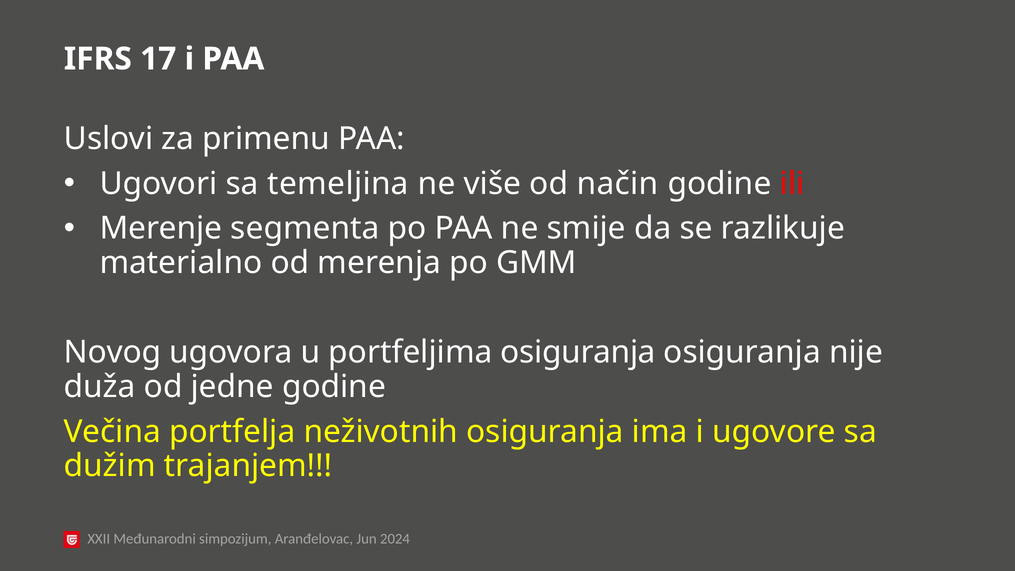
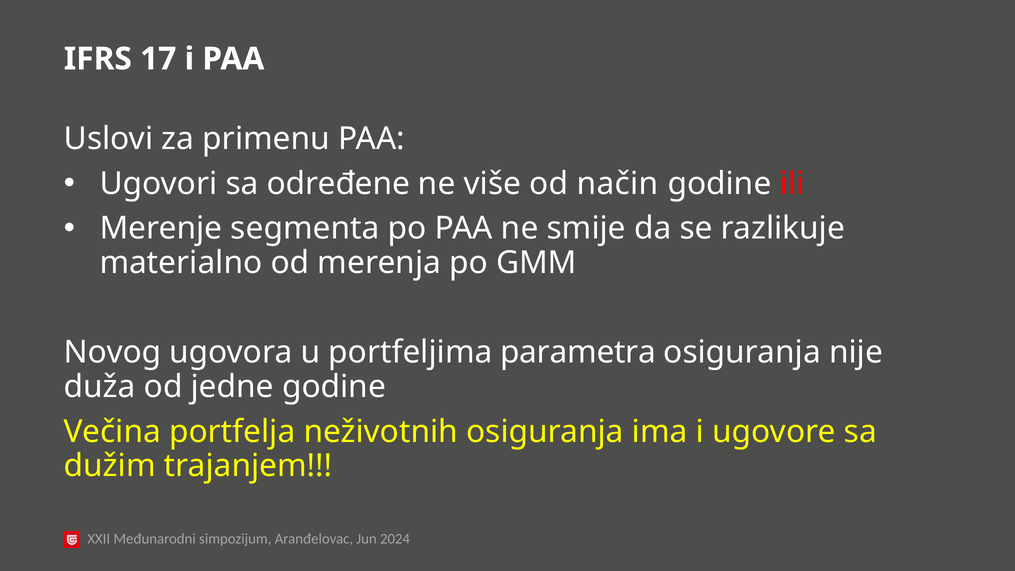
temeljina: temeljina -> određene
portfeljima osiguranja: osiguranja -> parametra
